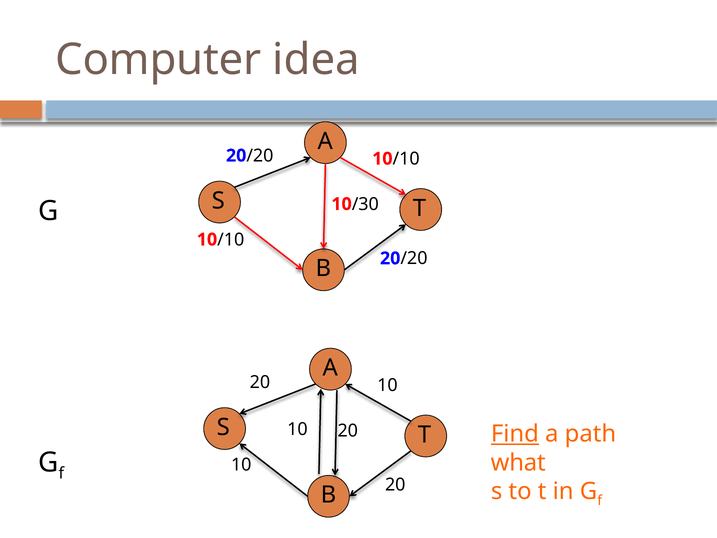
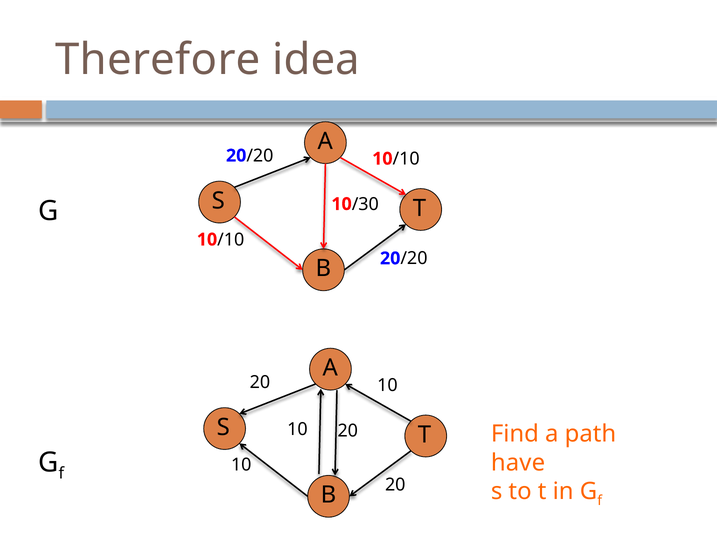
Computer: Computer -> Therefore
Find underline: present -> none
what: what -> have
